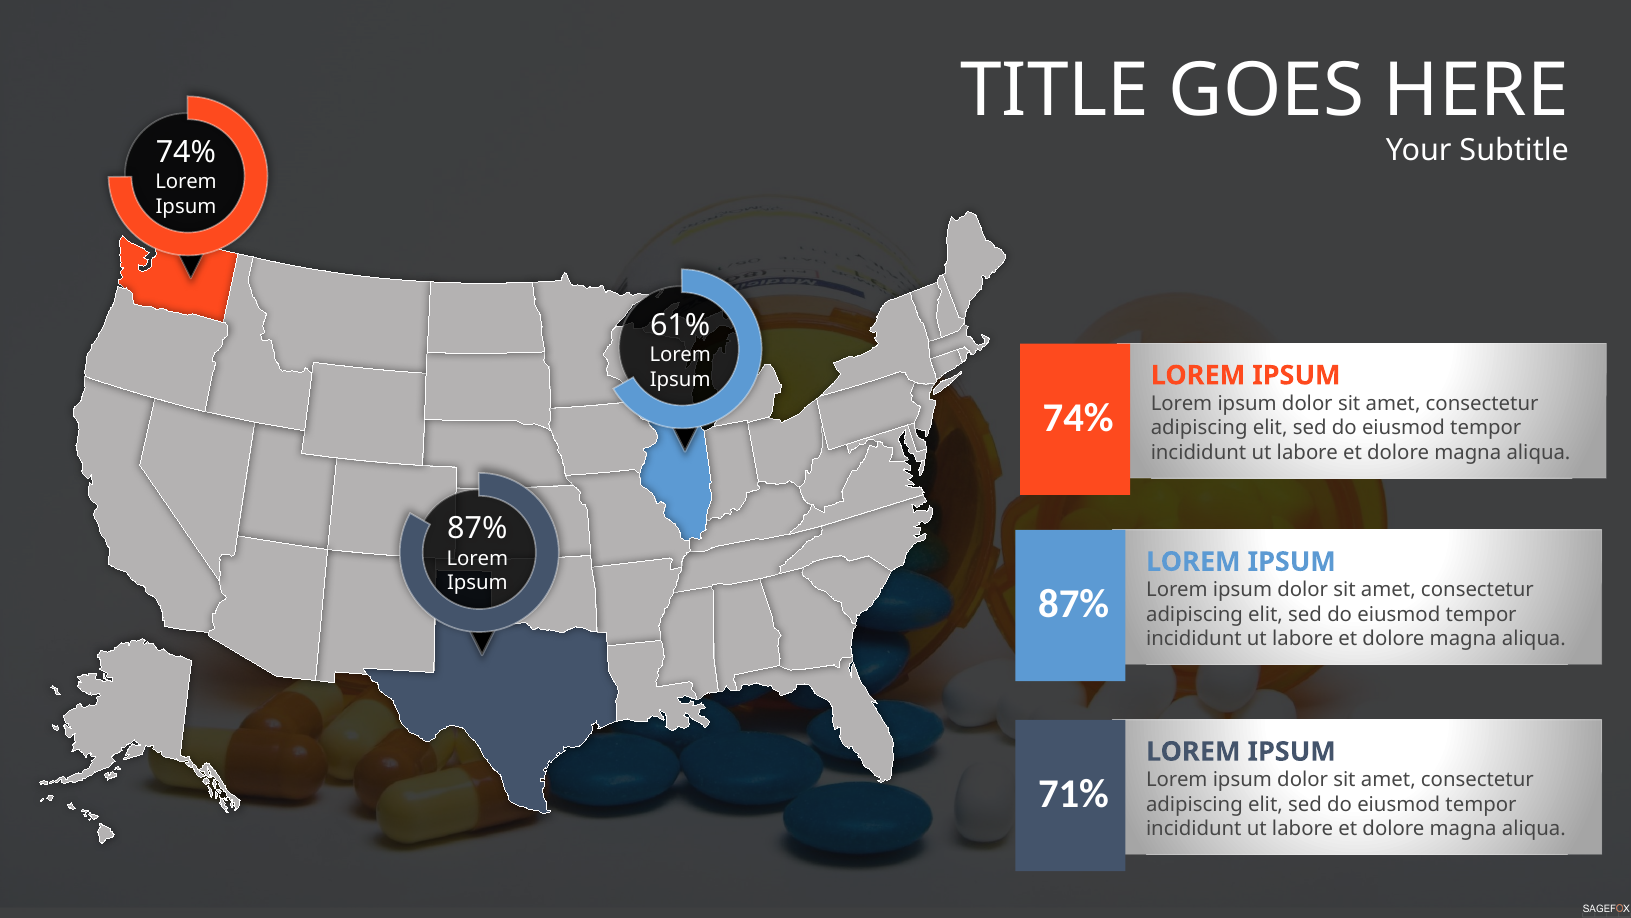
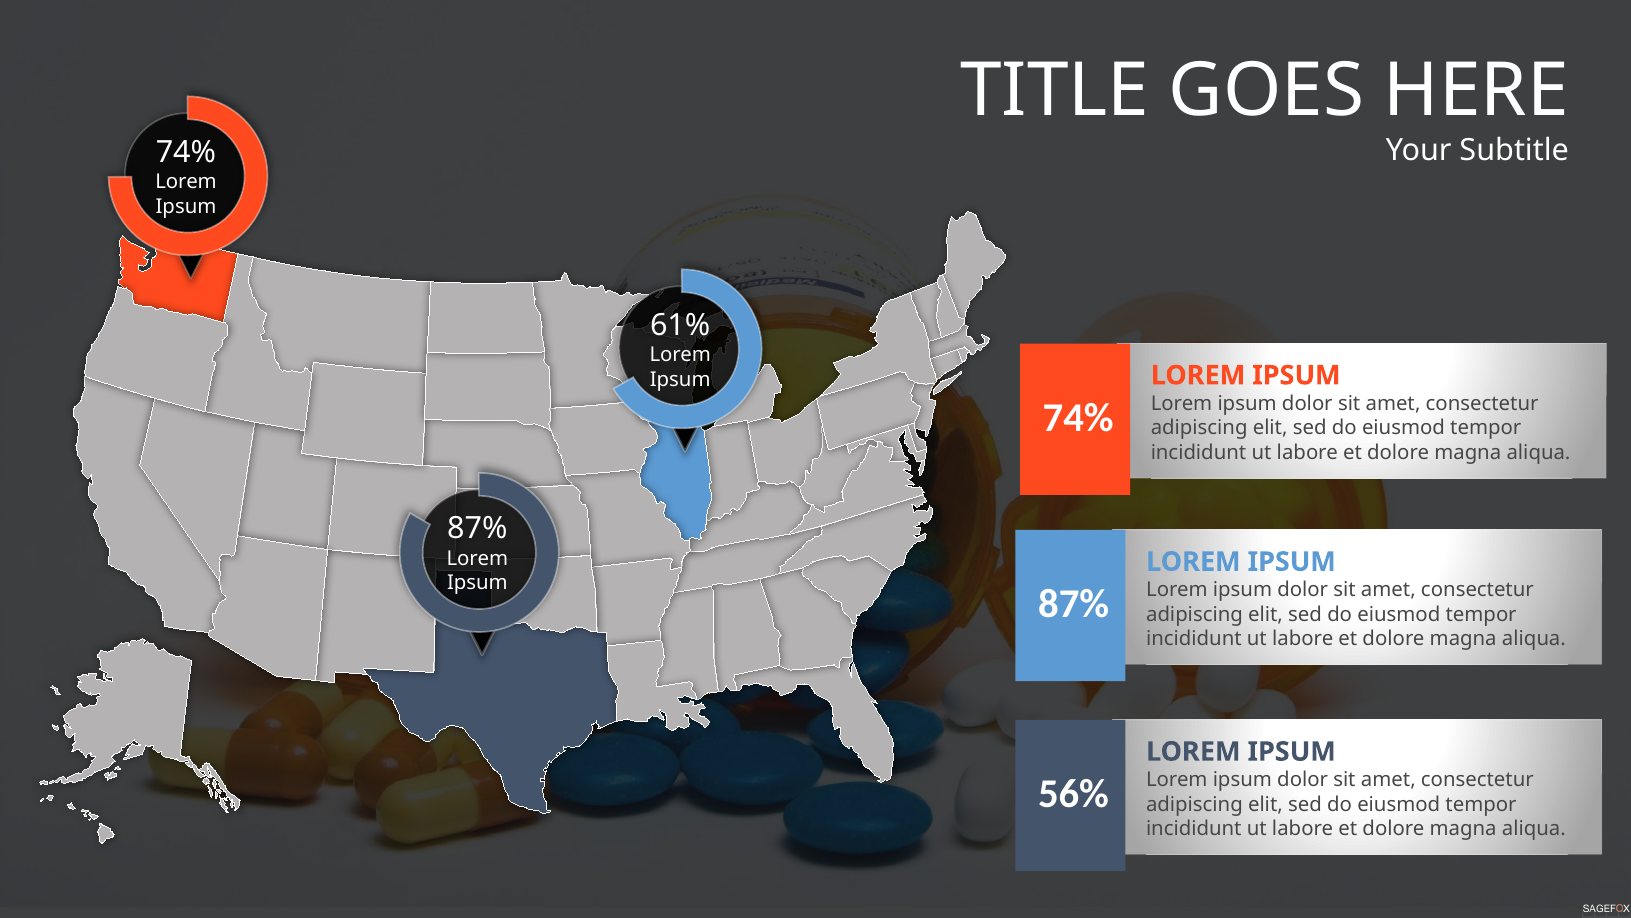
71%: 71% -> 56%
